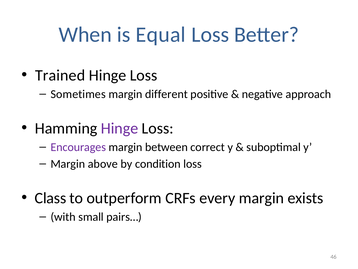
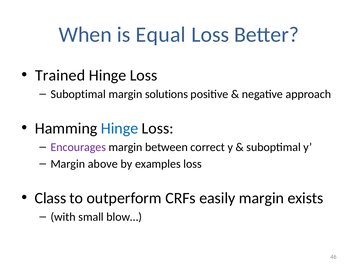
Sometimes at (78, 94): Sometimes -> Suboptimal
different: different -> solutions
Hinge at (120, 128) colour: purple -> blue
condition: condition -> examples
every: every -> easily
pairs…: pairs… -> blow…
